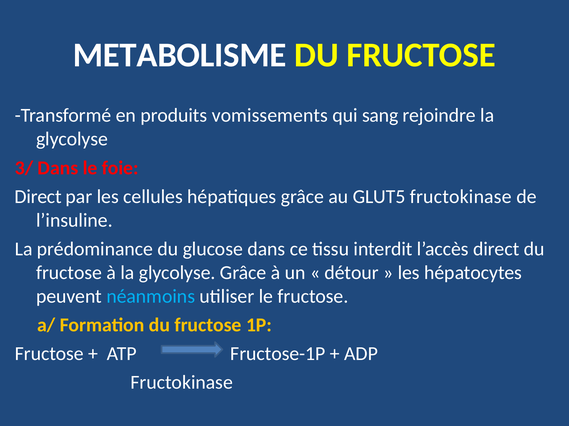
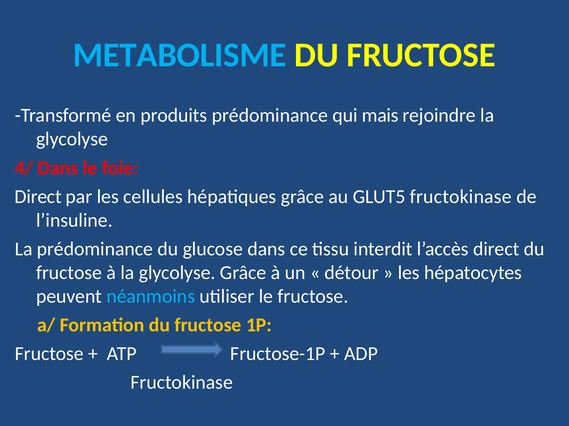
METABOLISME colour: white -> light blue
produits vomissements: vomissements -> prédominance
sang: sang -> mais
3/: 3/ -> 4/
